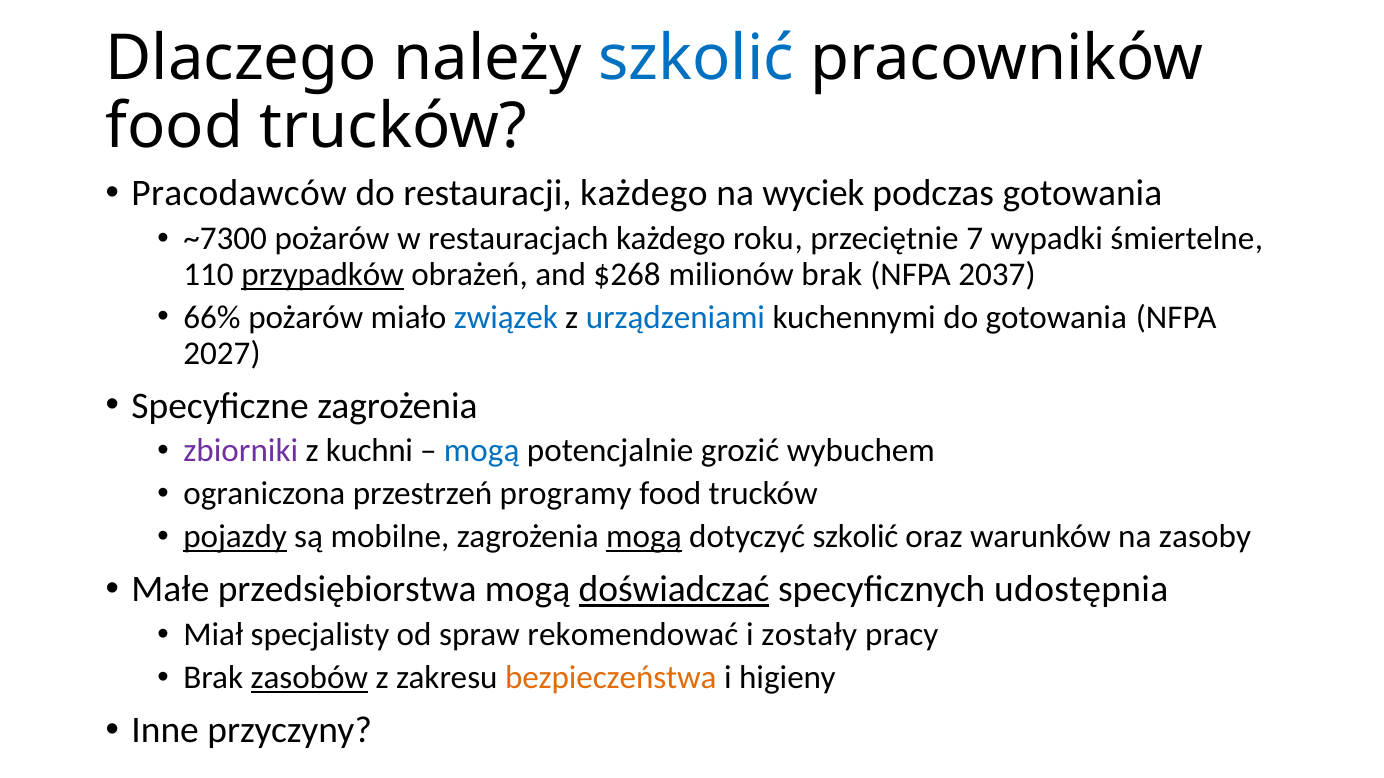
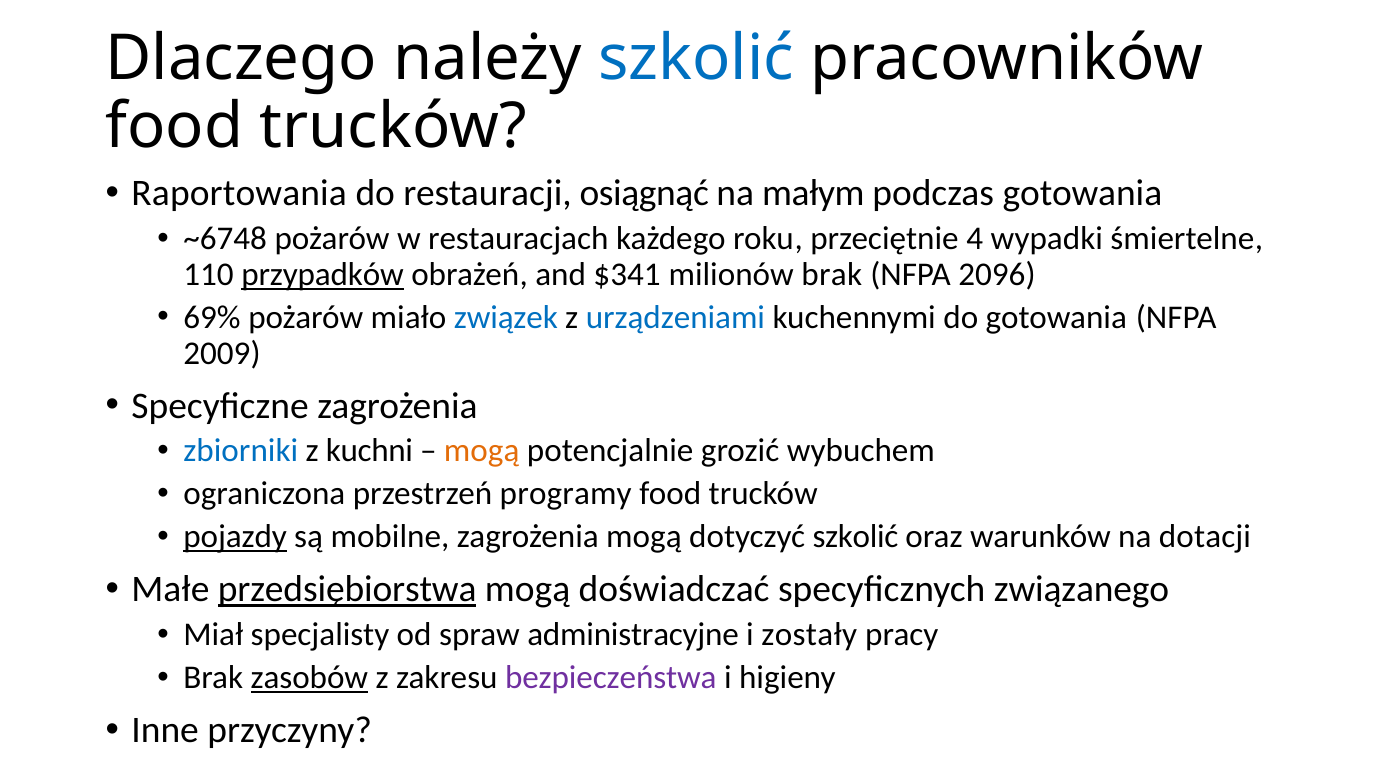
Pracodawców: Pracodawców -> Raportowania
restauracji każdego: każdego -> osiągnąć
wyciek: wyciek -> małym
~7300: ~7300 -> ~6748
7: 7 -> 4
$268: $268 -> $341
2037: 2037 -> 2096
66%: 66% -> 69%
2027: 2027 -> 2009
zbiorniki colour: purple -> blue
mogą at (482, 451) colour: blue -> orange
mogą at (644, 537) underline: present -> none
zasoby: zasoby -> dotacji
przedsiębiorstwa underline: none -> present
doświadczać underline: present -> none
udostępnia: udostępnia -> związanego
rekomendować: rekomendować -> administracyjne
bezpieczeństwa colour: orange -> purple
